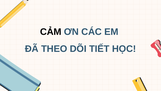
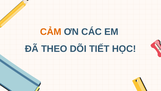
CẢM colour: black -> orange
